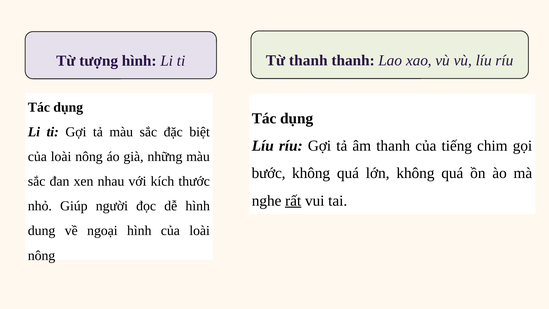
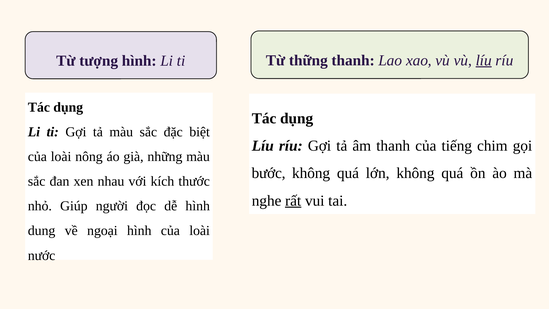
Từ thanh: thanh -> thững
líu at (484, 60) underline: none -> present
nông at (42, 255): nông -> nước
